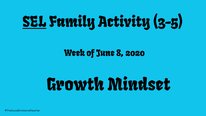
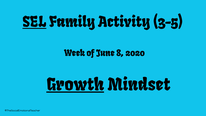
Growth underline: none -> present
